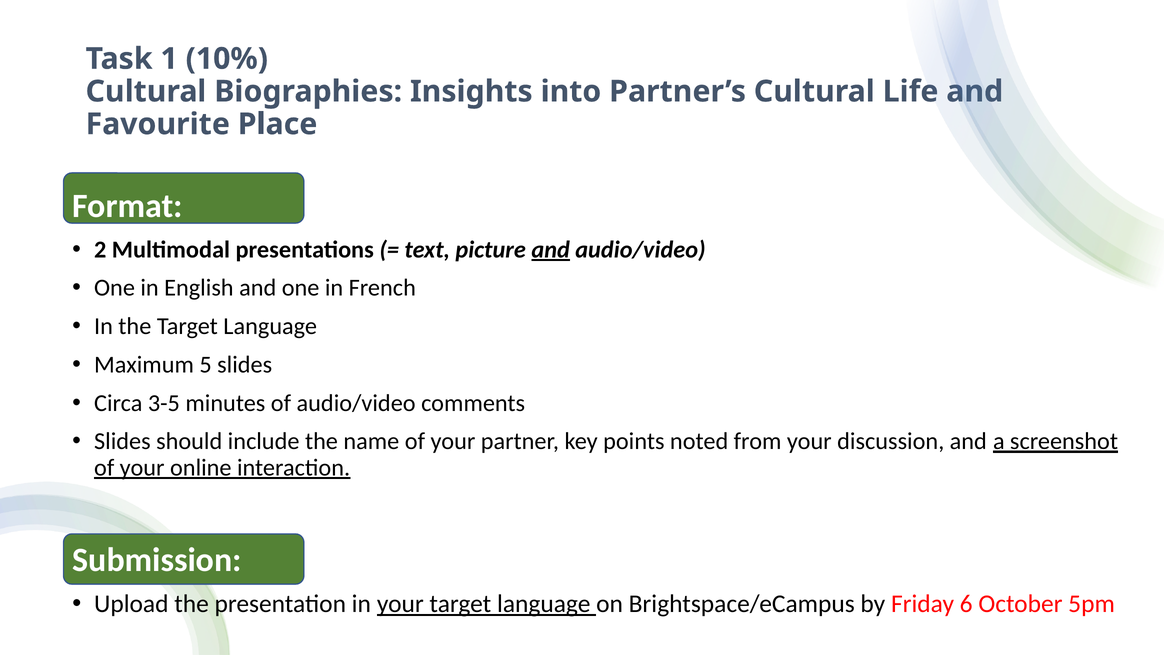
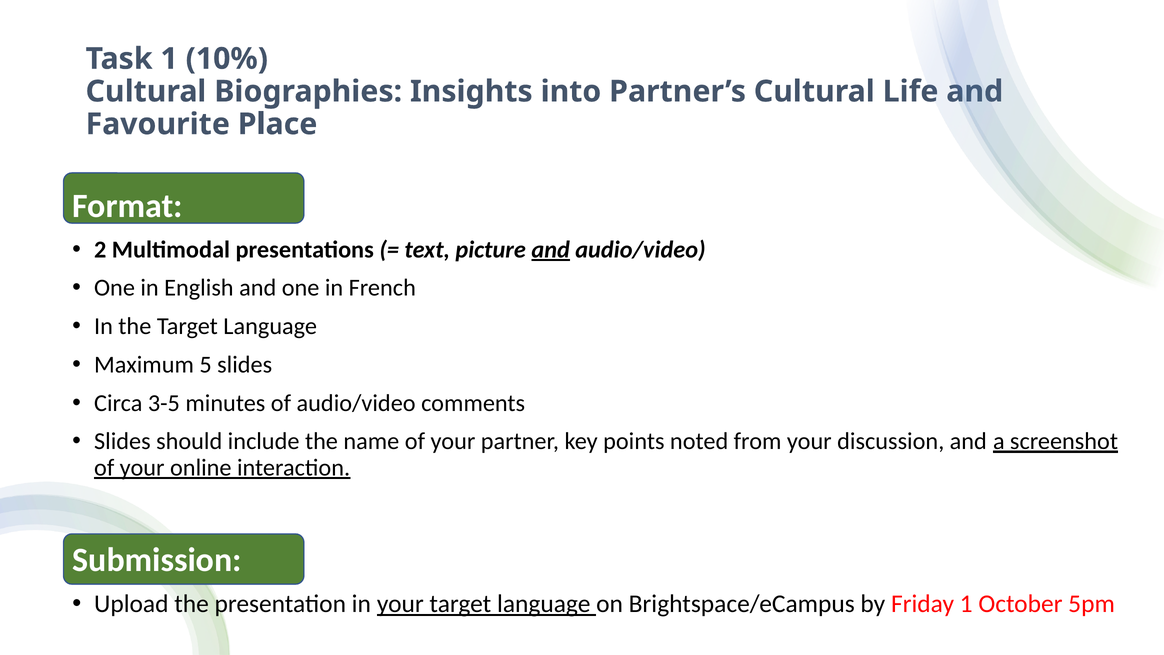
Friday 6: 6 -> 1
